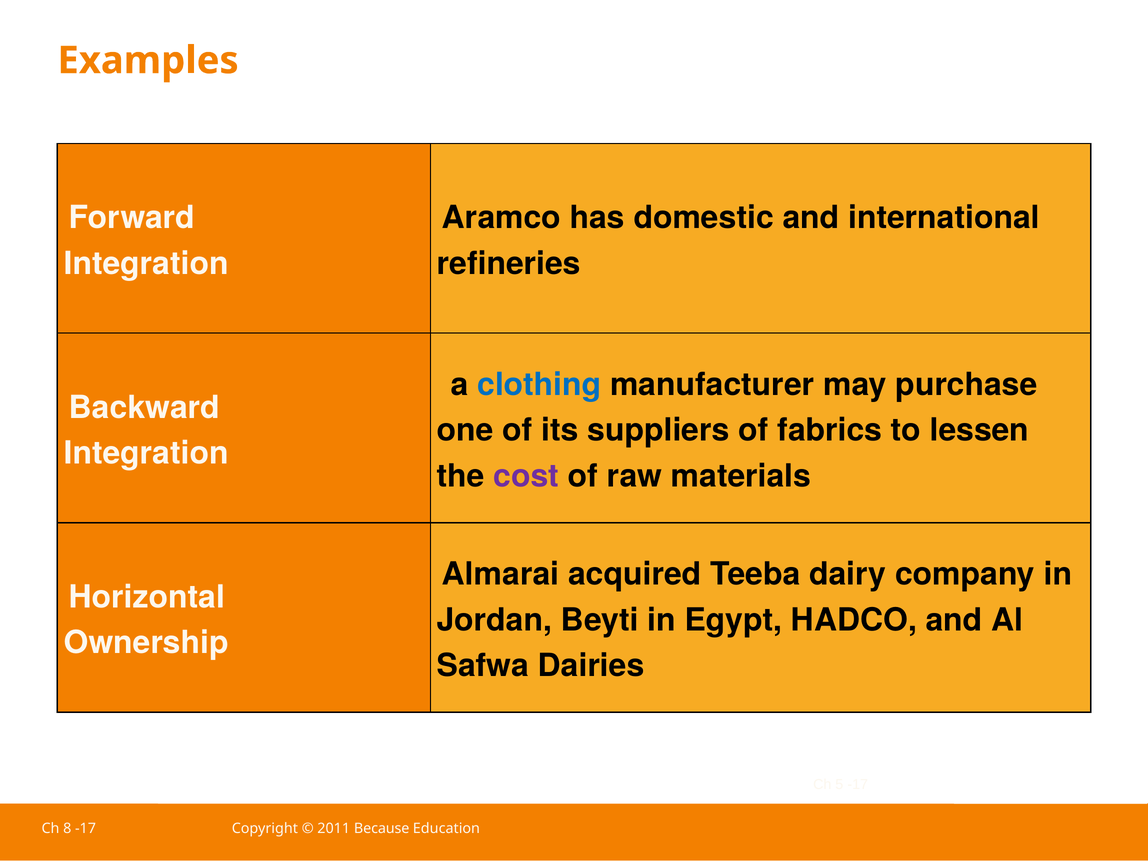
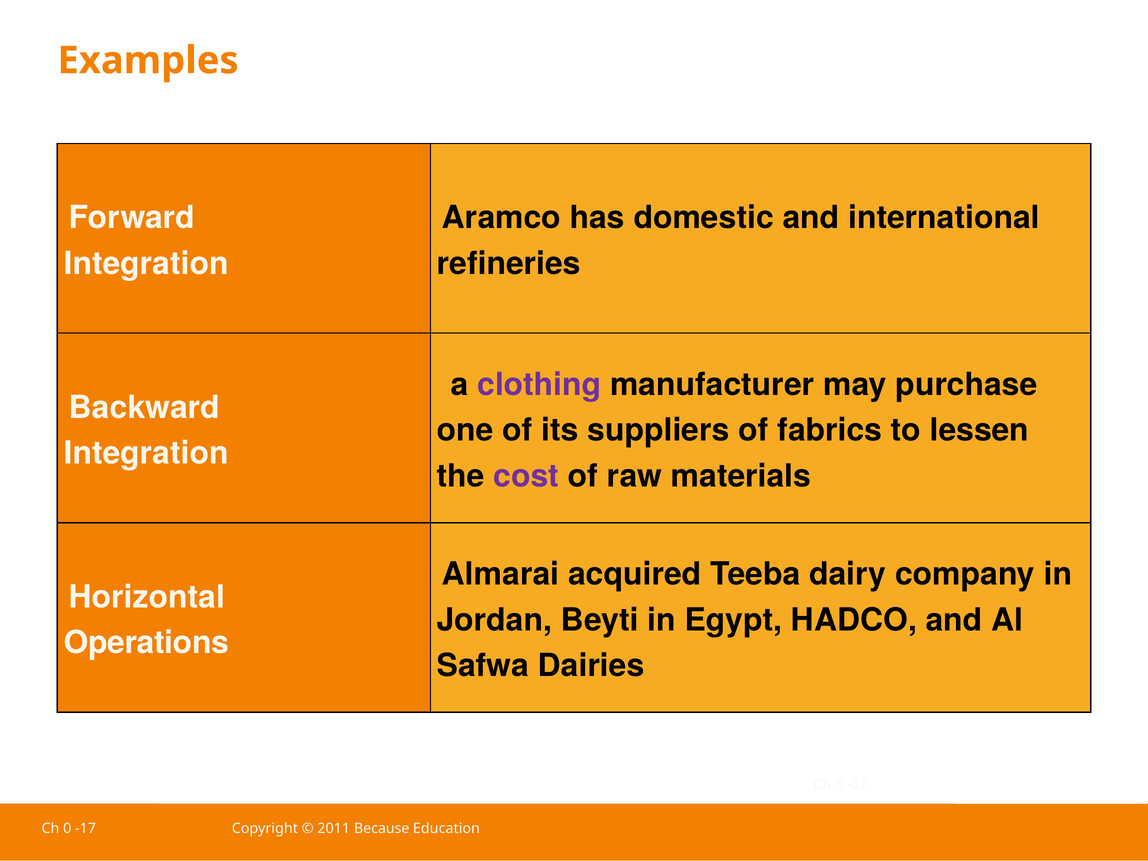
clothing colour: blue -> purple
Ownership: Ownership -> Operations
8: 8 -> 0
